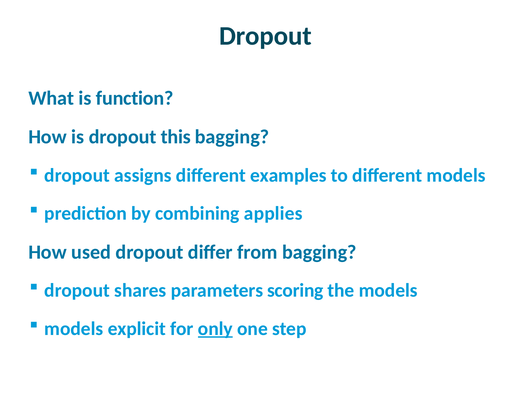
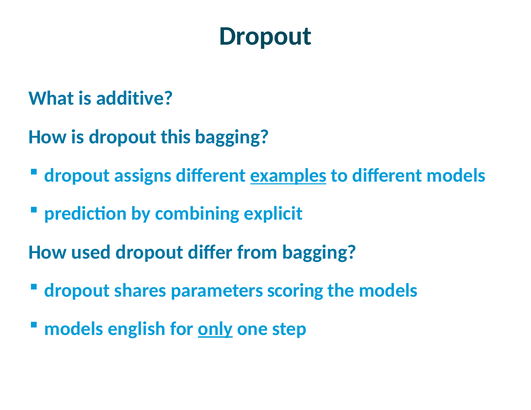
function: function -> additive
examples underline: none -> present
applies: applies -> explicit
explicit: explicit -> english
